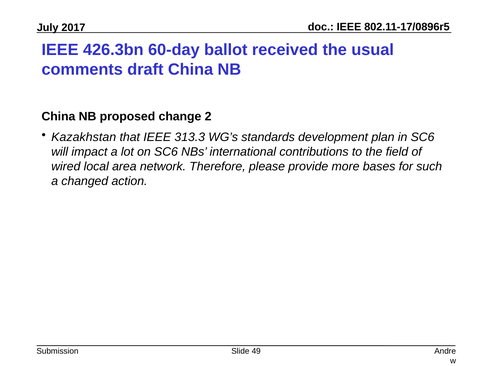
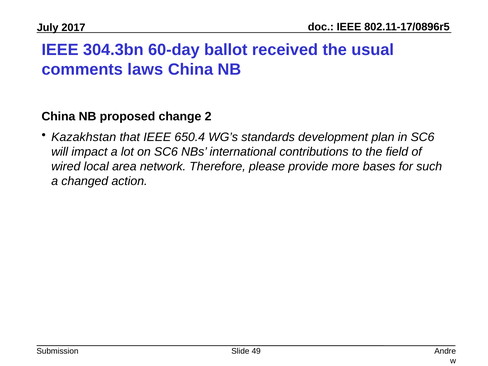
426.3bn: 426.3bn -> 304.3bn
draft: draft -> laws
313.3: 313.3 -> 650.4
